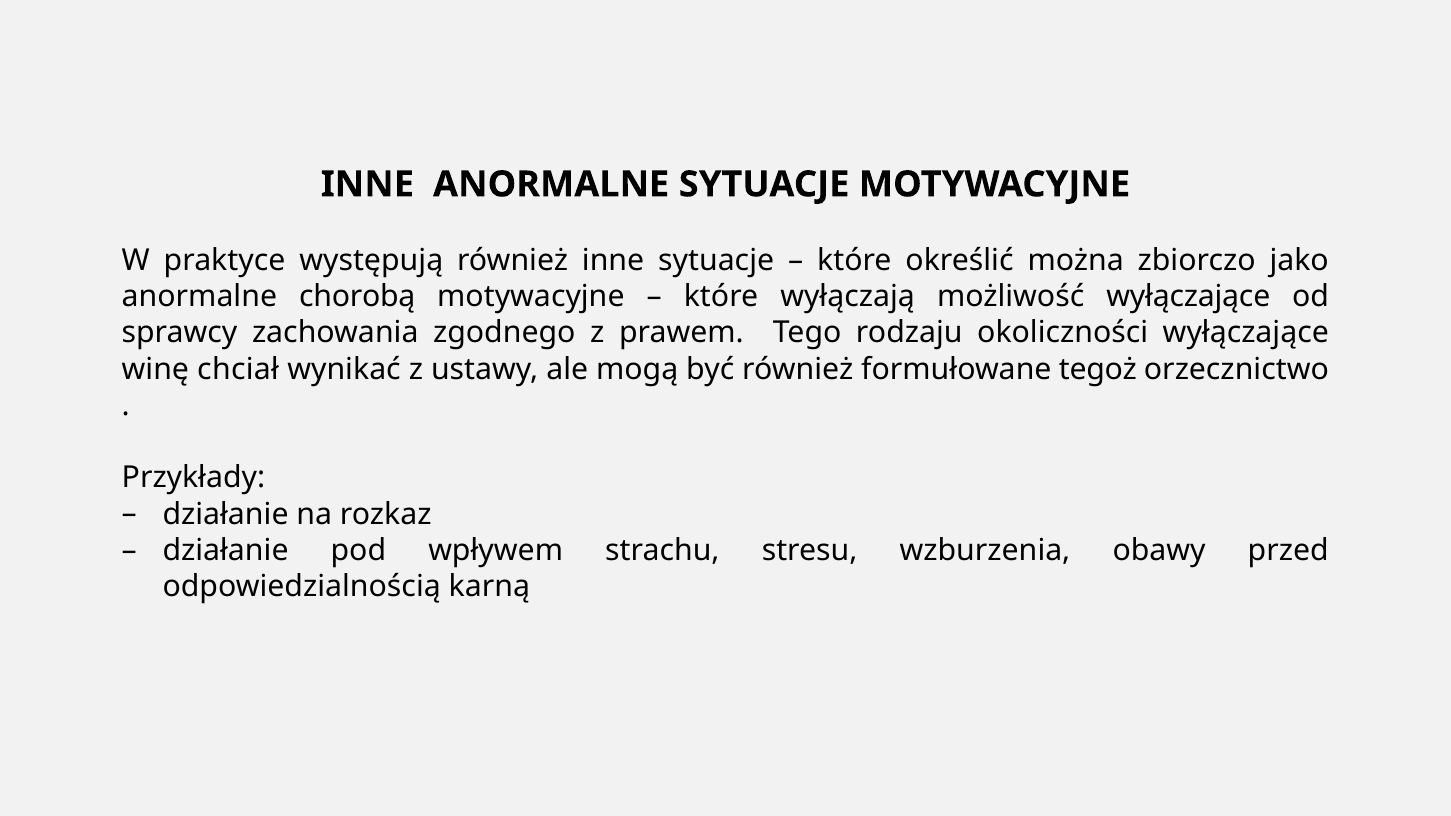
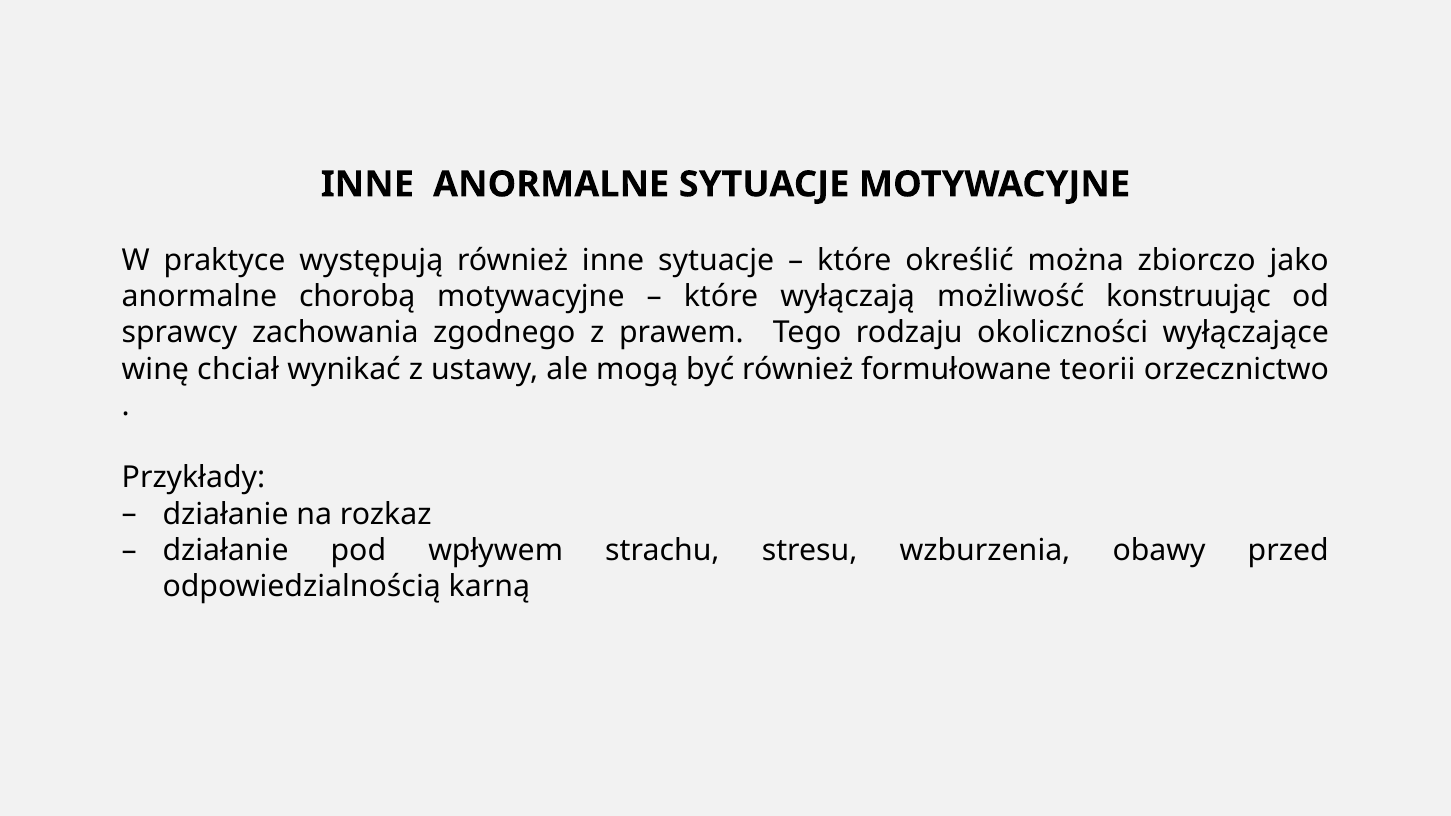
możliwość wyłączające: wyłączające -> konstruując
tegoż: tegoż -> teorii
